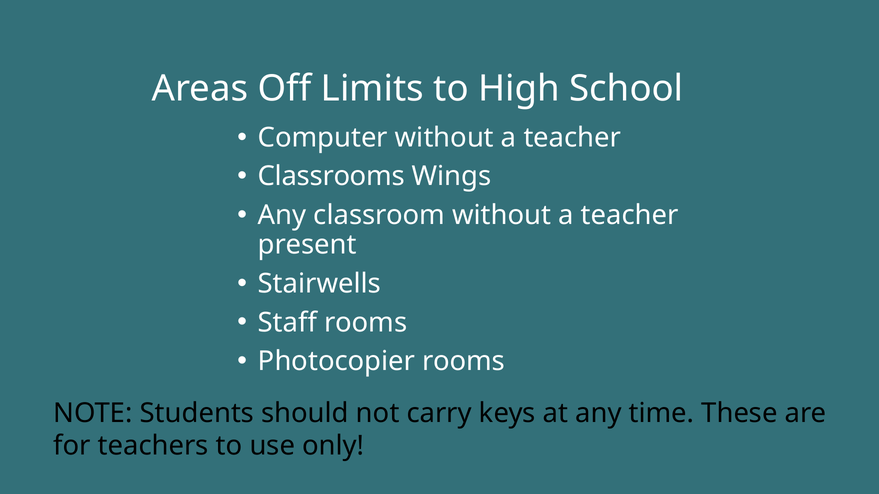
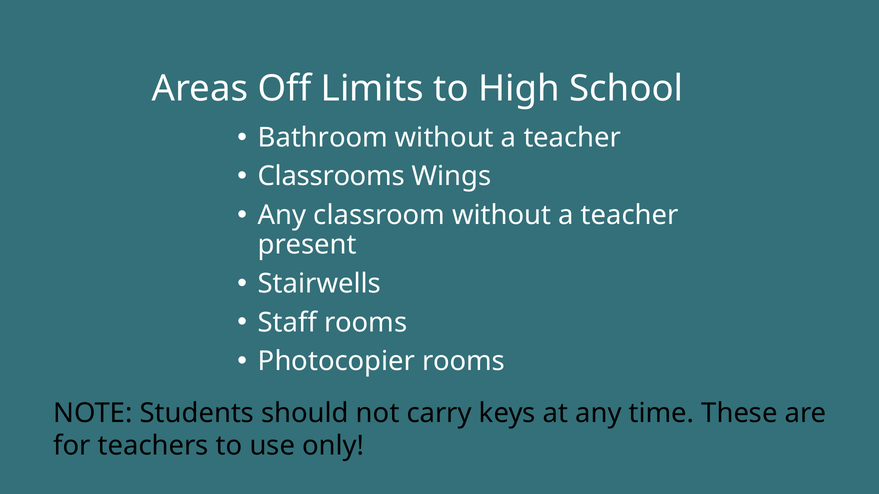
Computer: Computer -> Bathroom
